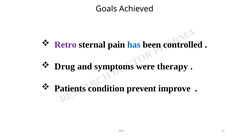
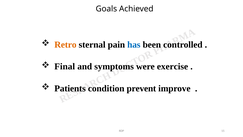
Retro colour: purple -> orange
Drug: Drug -> Final
therapy: therapy -> exercise
